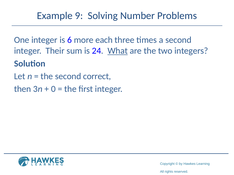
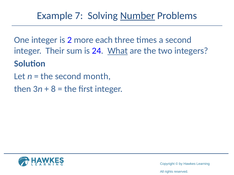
9: 9 -> 7
Number underline: none -> present
6: 6 -> 2
correct: correct -> month
0: 0 -> 8
